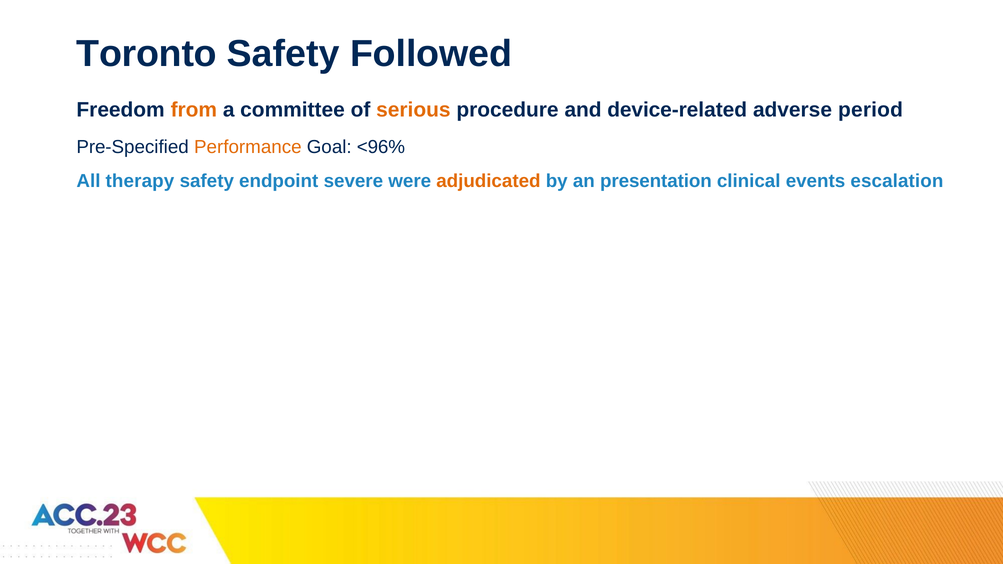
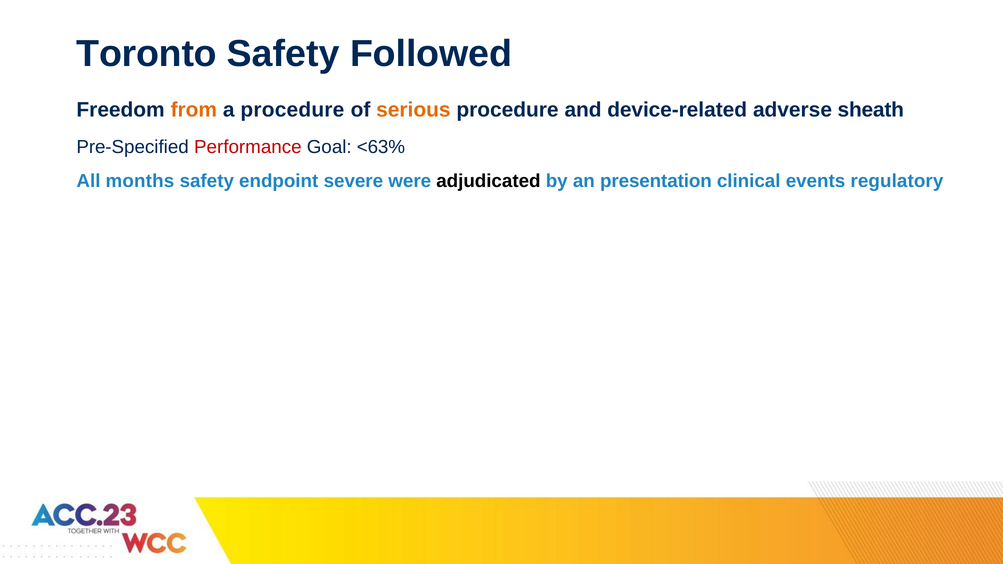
a committee: committee -> procedure
period: period -> sheath
Performance colour: orange -> red
<96%: <96% -> <63%
therapy: therapy -> months
adjudicated colour: orange -> black
escalation: escalation -> regulatory
